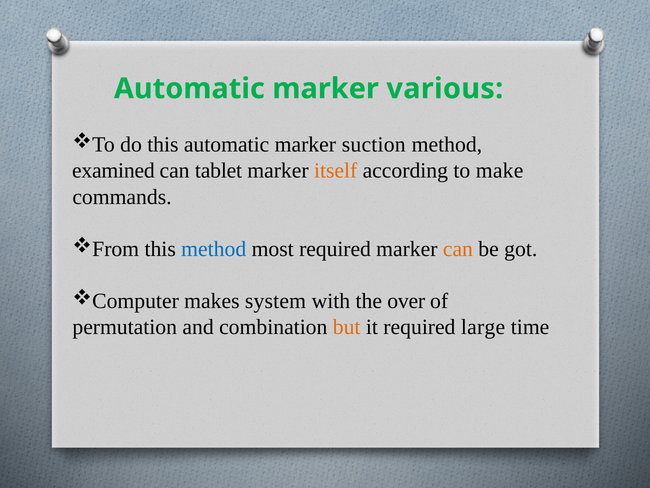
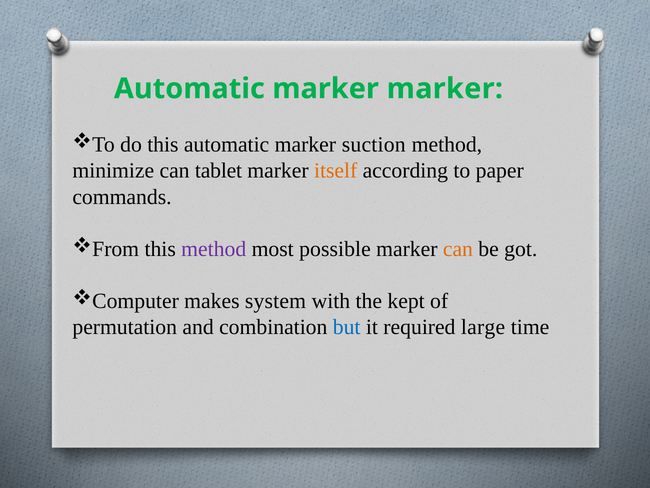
marker various: various -> marker
examined: examined -> minimize
make: make -> paper
method at (214, 249) colour: blue -> purple
most required: required -> possible
over: over -> kept
but colour: orange -> blue
